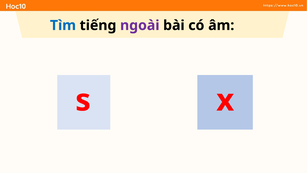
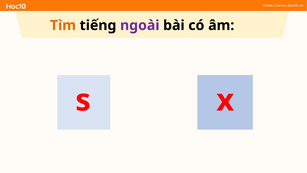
Tìm colour: blue -> orange
